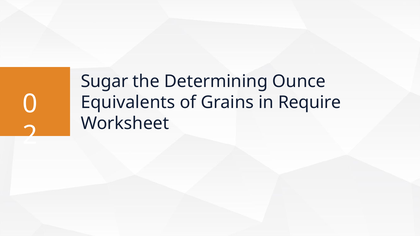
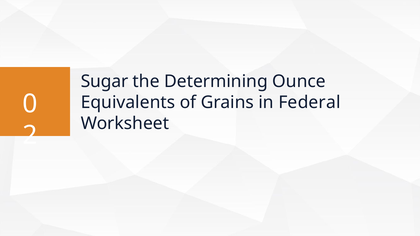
Require: Require -> Federal
